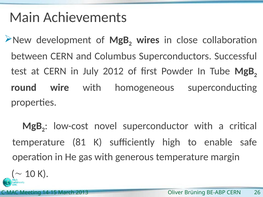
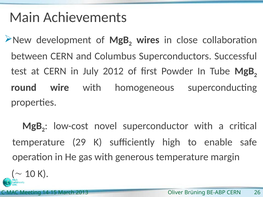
81: 81 -> 29
